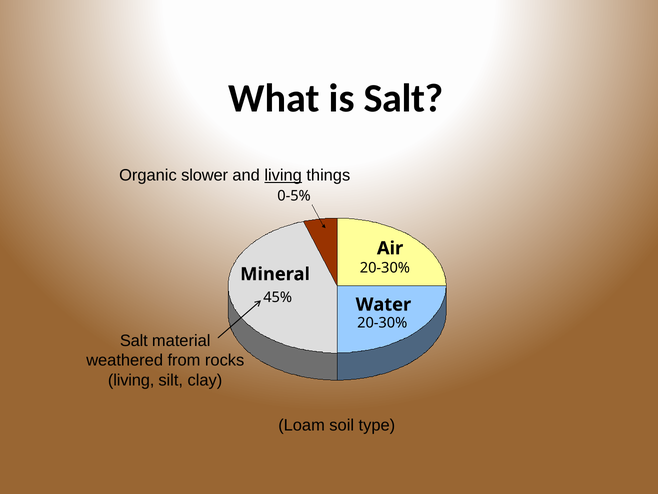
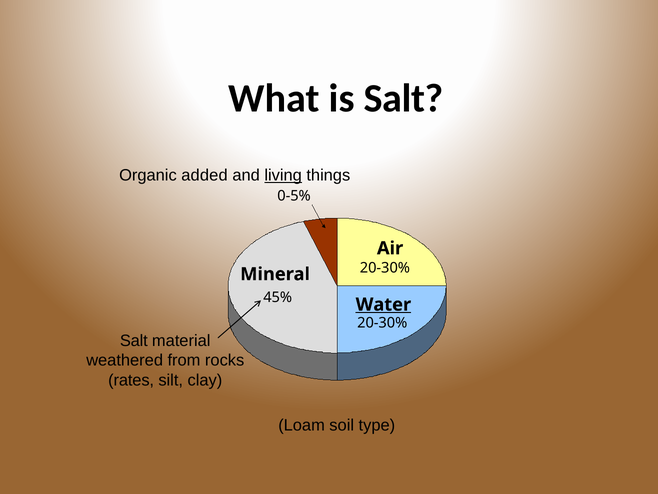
slower: slower -> added
Water underline: none -> present
living at (131, 380): living -> rates
